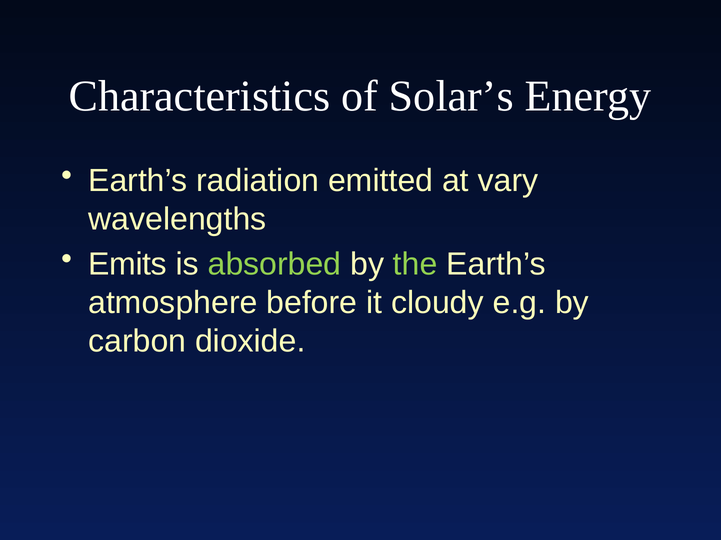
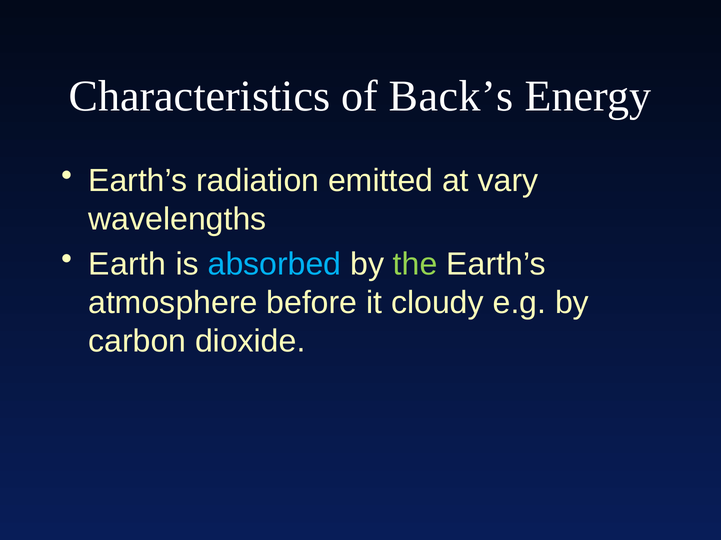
Solar’s: Solar’s -> Back’s
Emits: Emits -> Earth
absorbed colour: light green -> light blue
